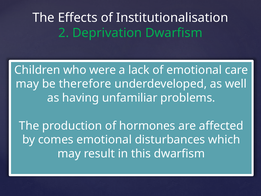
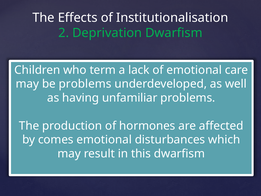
were: were -> term
be therefore: therefore -> problems
